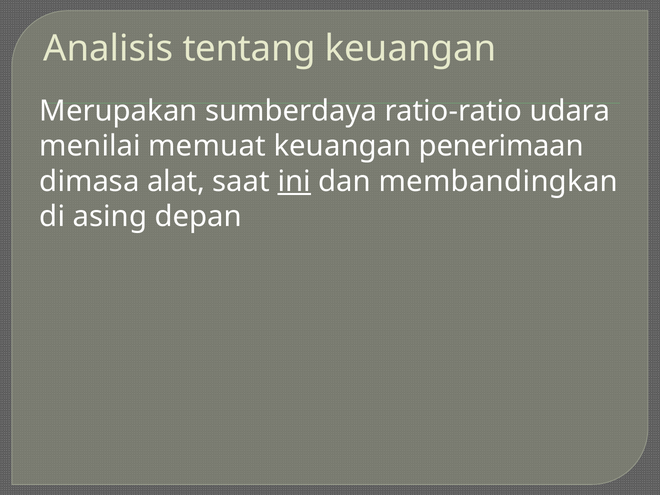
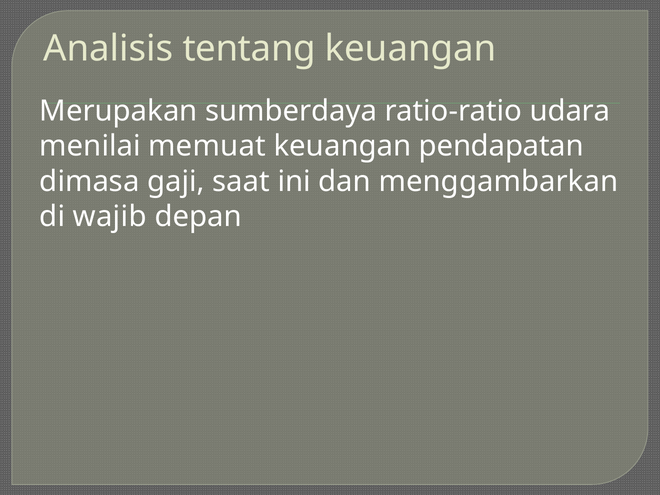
penerimaan: penerimaan -> pendapatan
alat: alat -> gaji
ini underline: present -> none
membandingkan: membandingkan -> menggambarkan
asing: asing -> wajib
